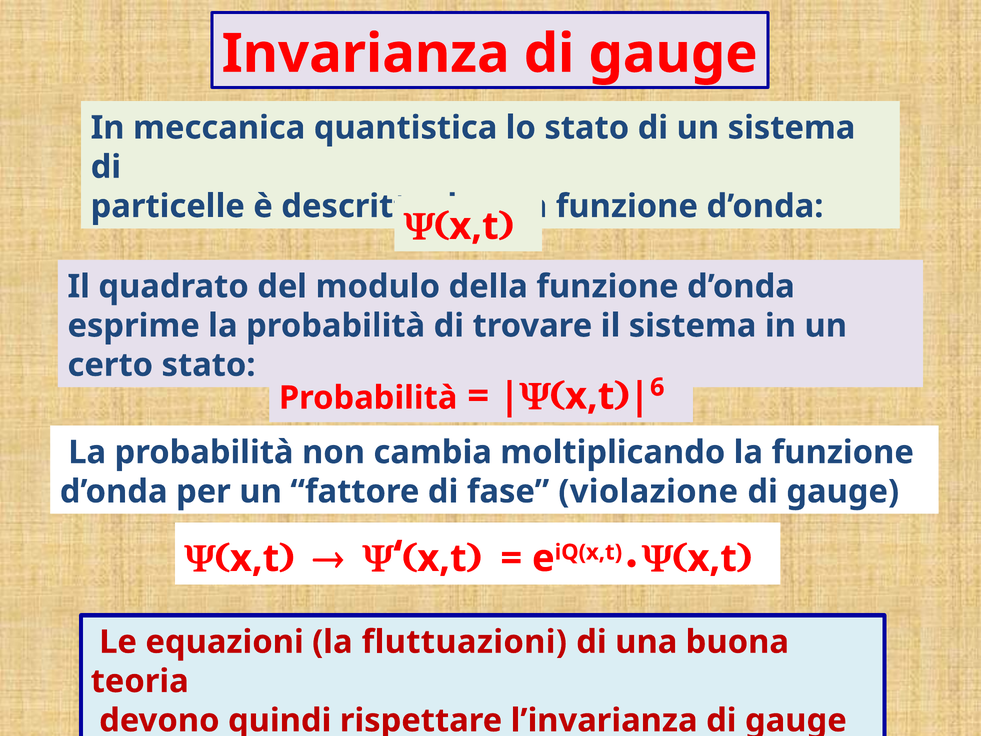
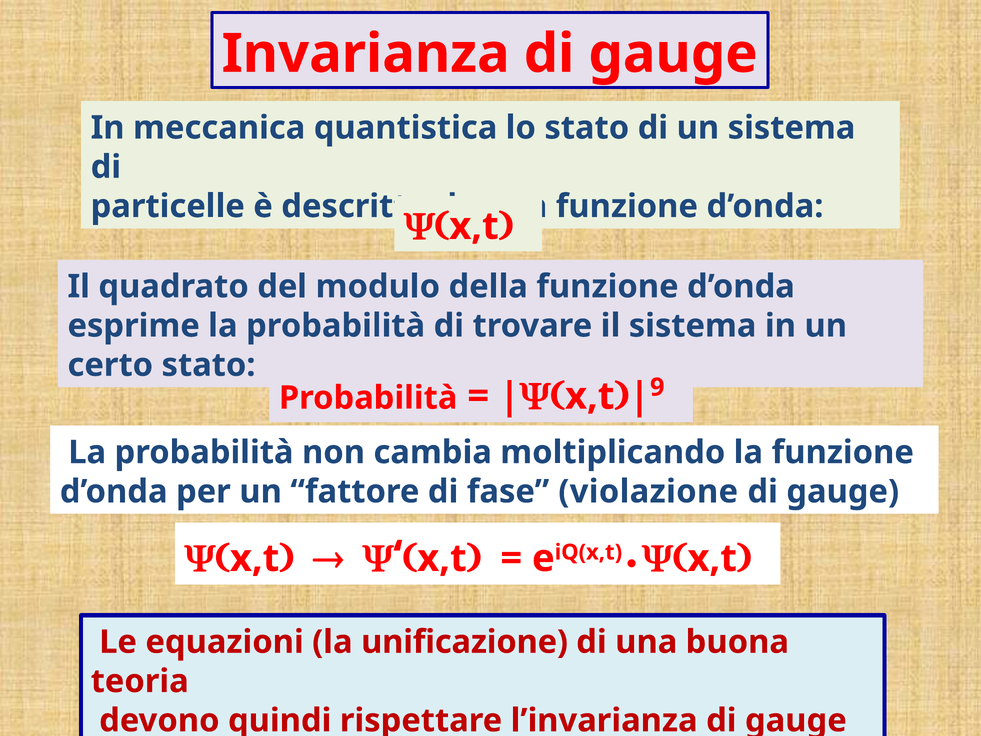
6: 6 -> 9
fluttuazioni: fluttuazioni -> unificazione
